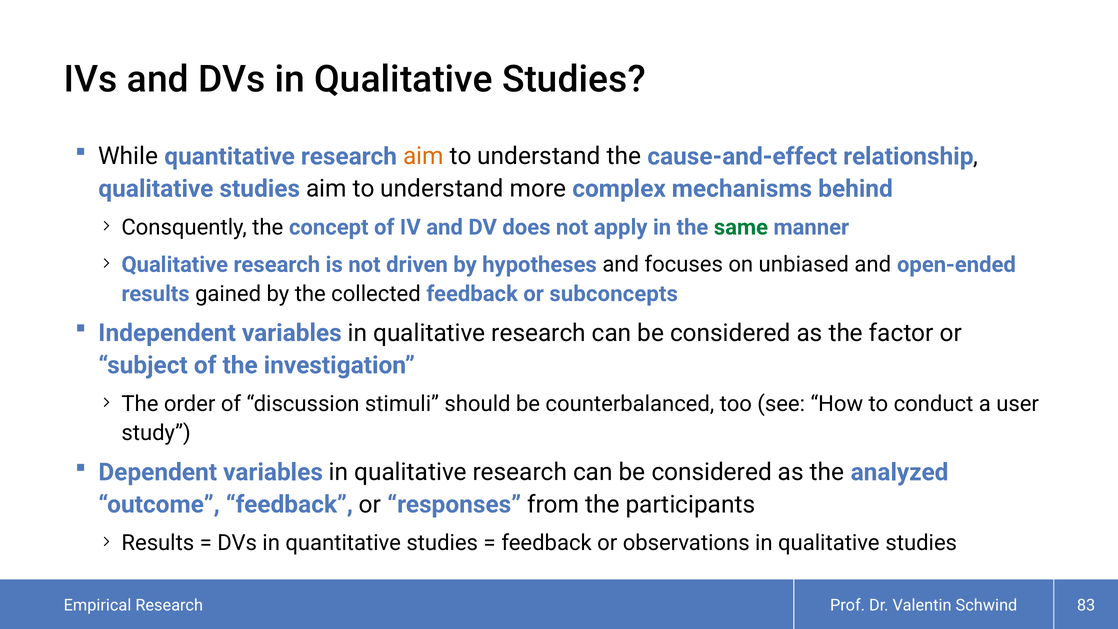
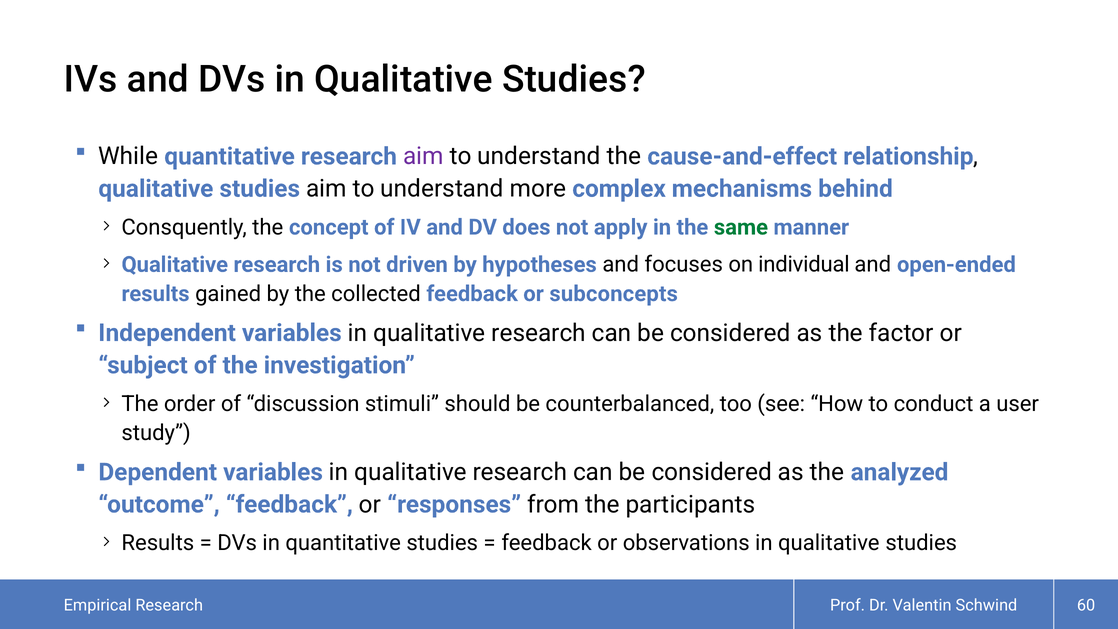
aim at (423, 156) colour: orange -> purple
unbiased: unbiased -> individual
83: 83 -> 60
